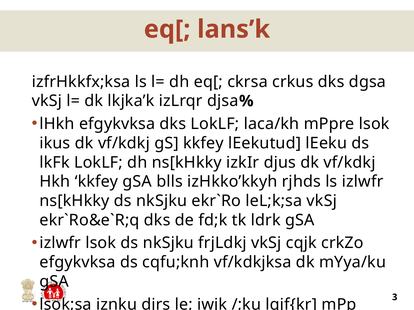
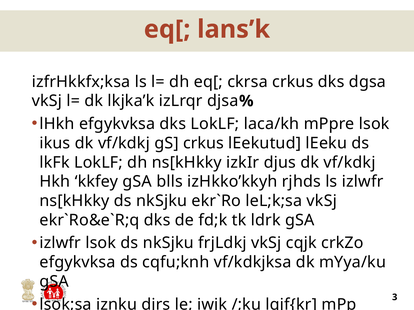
gS kkfey: kkfey -> crkus
